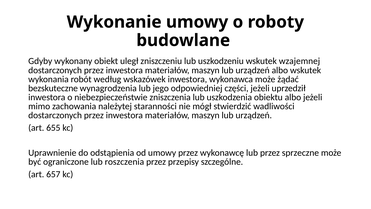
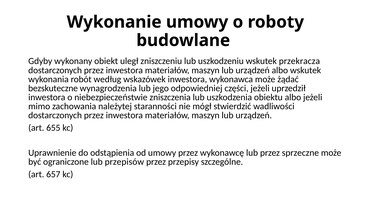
wzajemnej: wzajemnej -> przekracza
roszczenia: roszczenia -> przepisów
